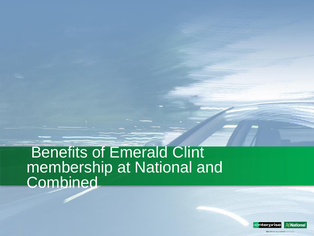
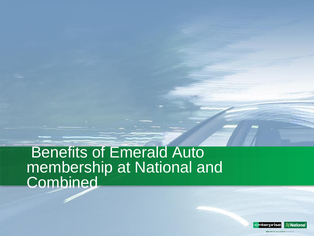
Clint: Clint -> Auto
